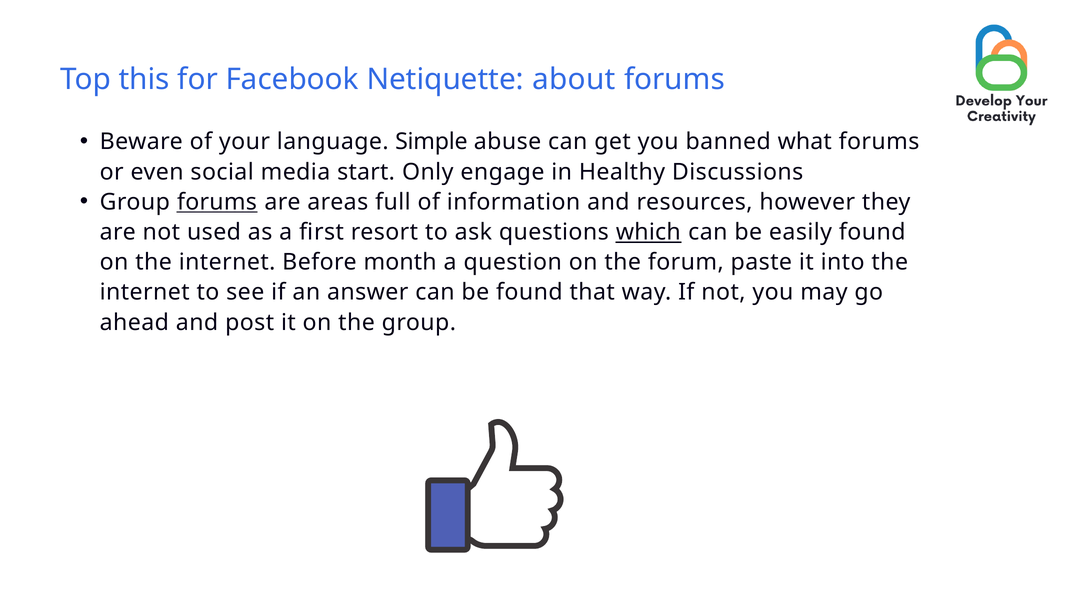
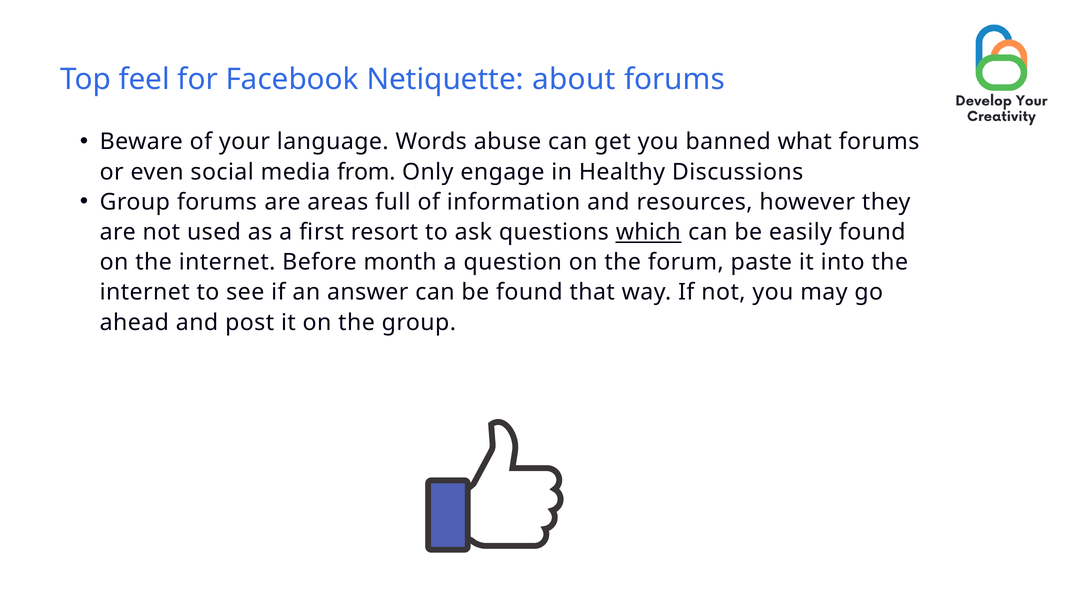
this: this -> feel
Simple: Simple -> Words
start: start -> from
forums at (217, 202) underline: present -> none
